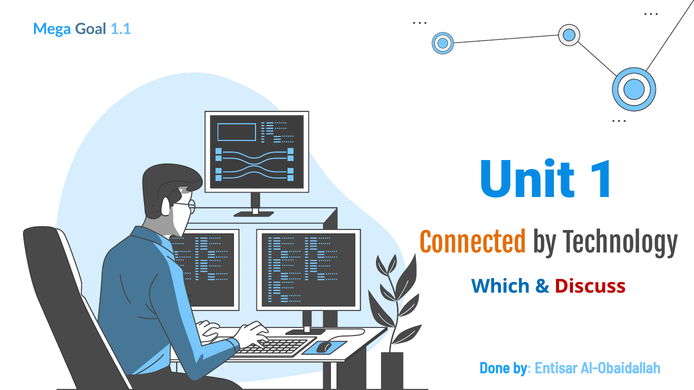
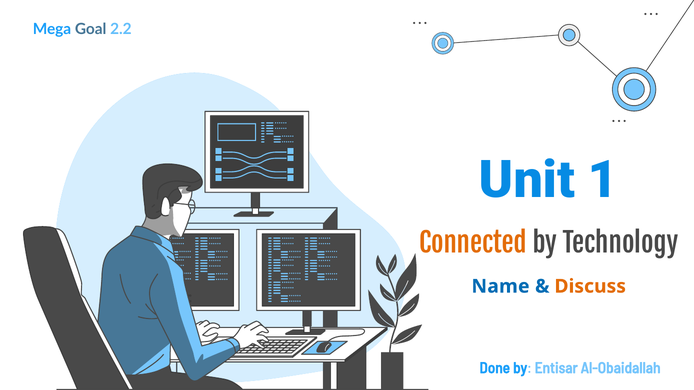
1.1: 1.1 -> 2.2
Which: Which -> Name
Discuss colour: red -> orange
